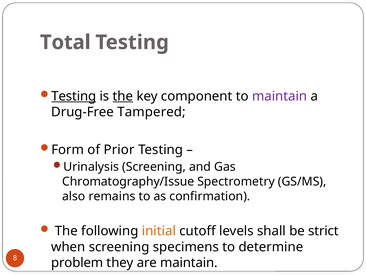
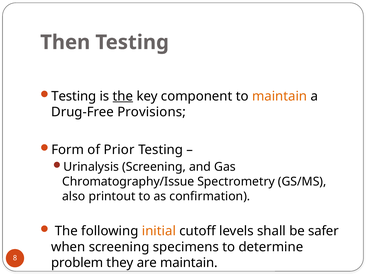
Total: Total -> Then
Testing at (74, 96) underline: present -> none
maintain at (280, 96) colour: purple -> orange
Tampered: Tampered -> Provisions
remains: remains -> printout
strict: strict -> safer
